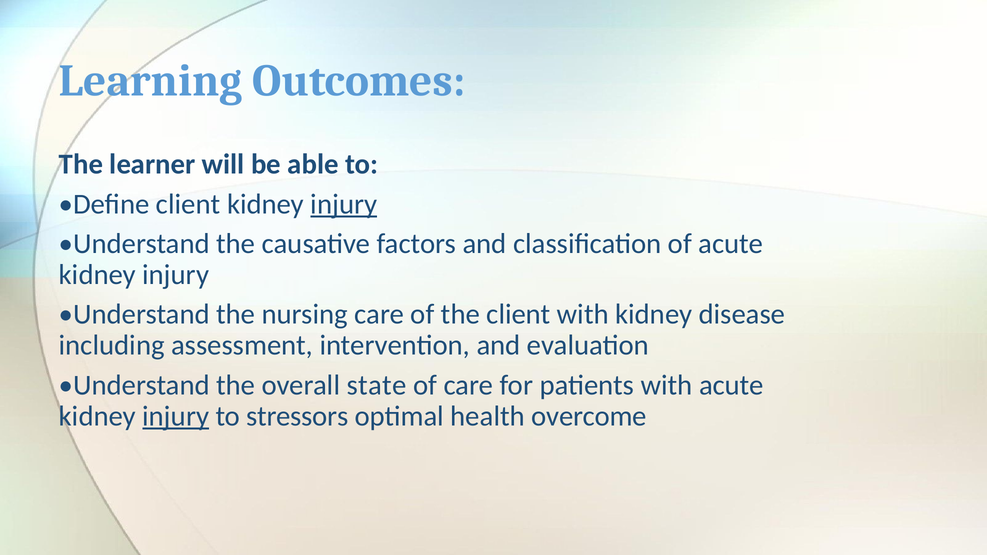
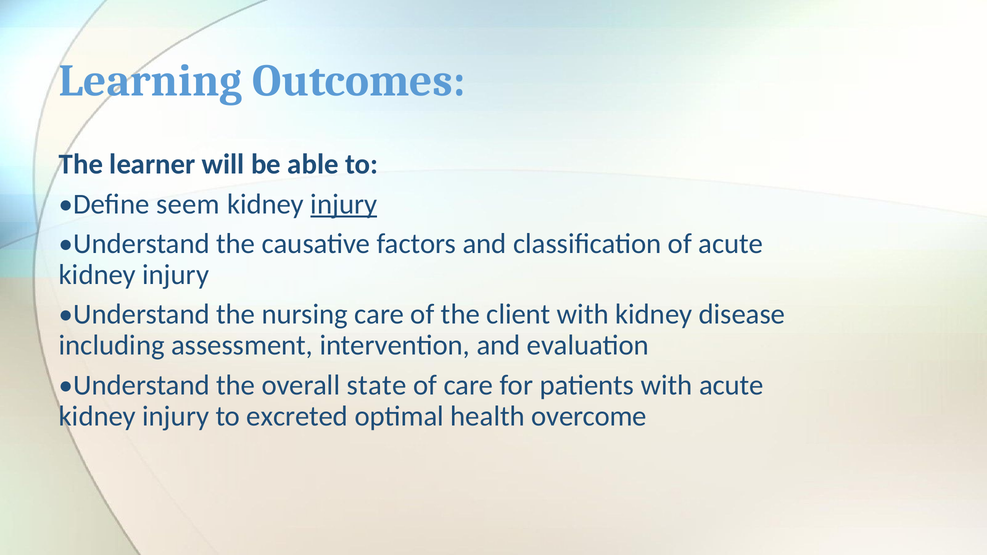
Define client: client -> seem
injury at (176, 416) underline: present -> none
stressors: stressors -> excreted
